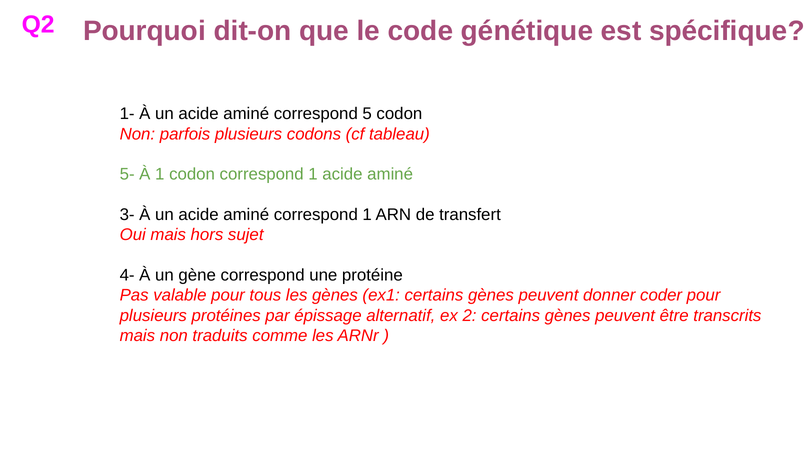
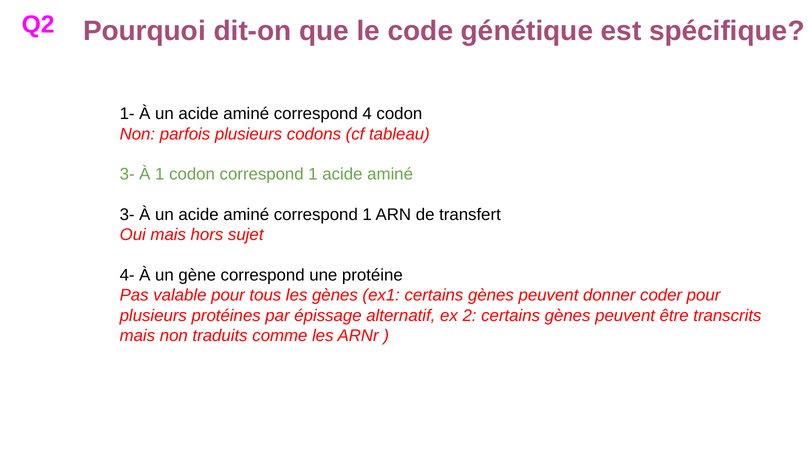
5: 5 -> 4
5- at (127, 175): 5- -> 3-
